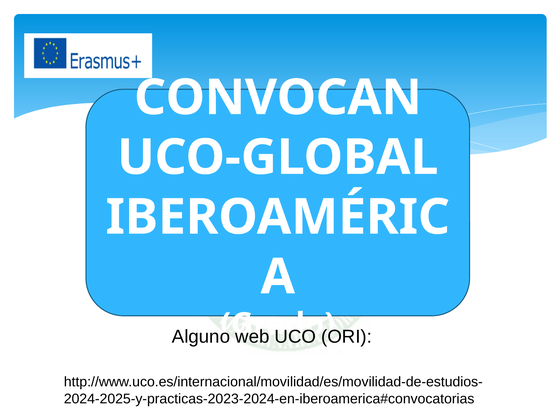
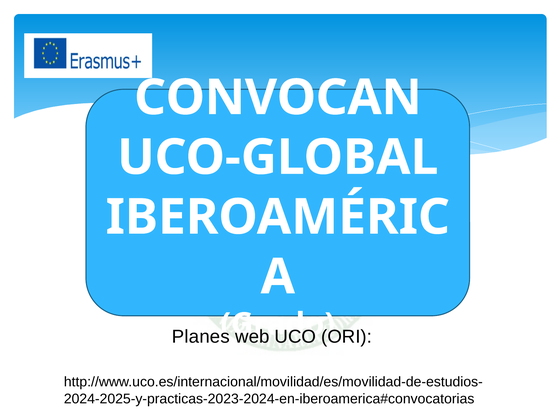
Alguno: Alguno -> Planes
